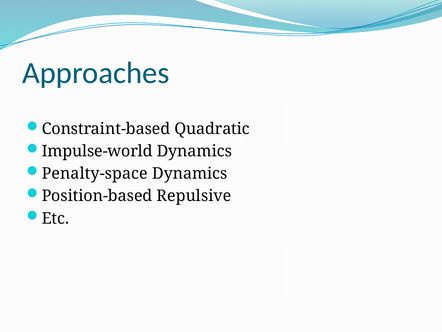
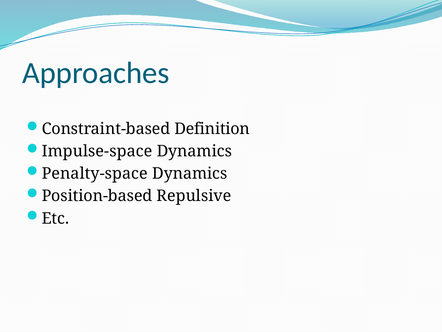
Quadratic: Quadratic -> Definition
Impulse-world: Impulse-world -> Impulse-space
